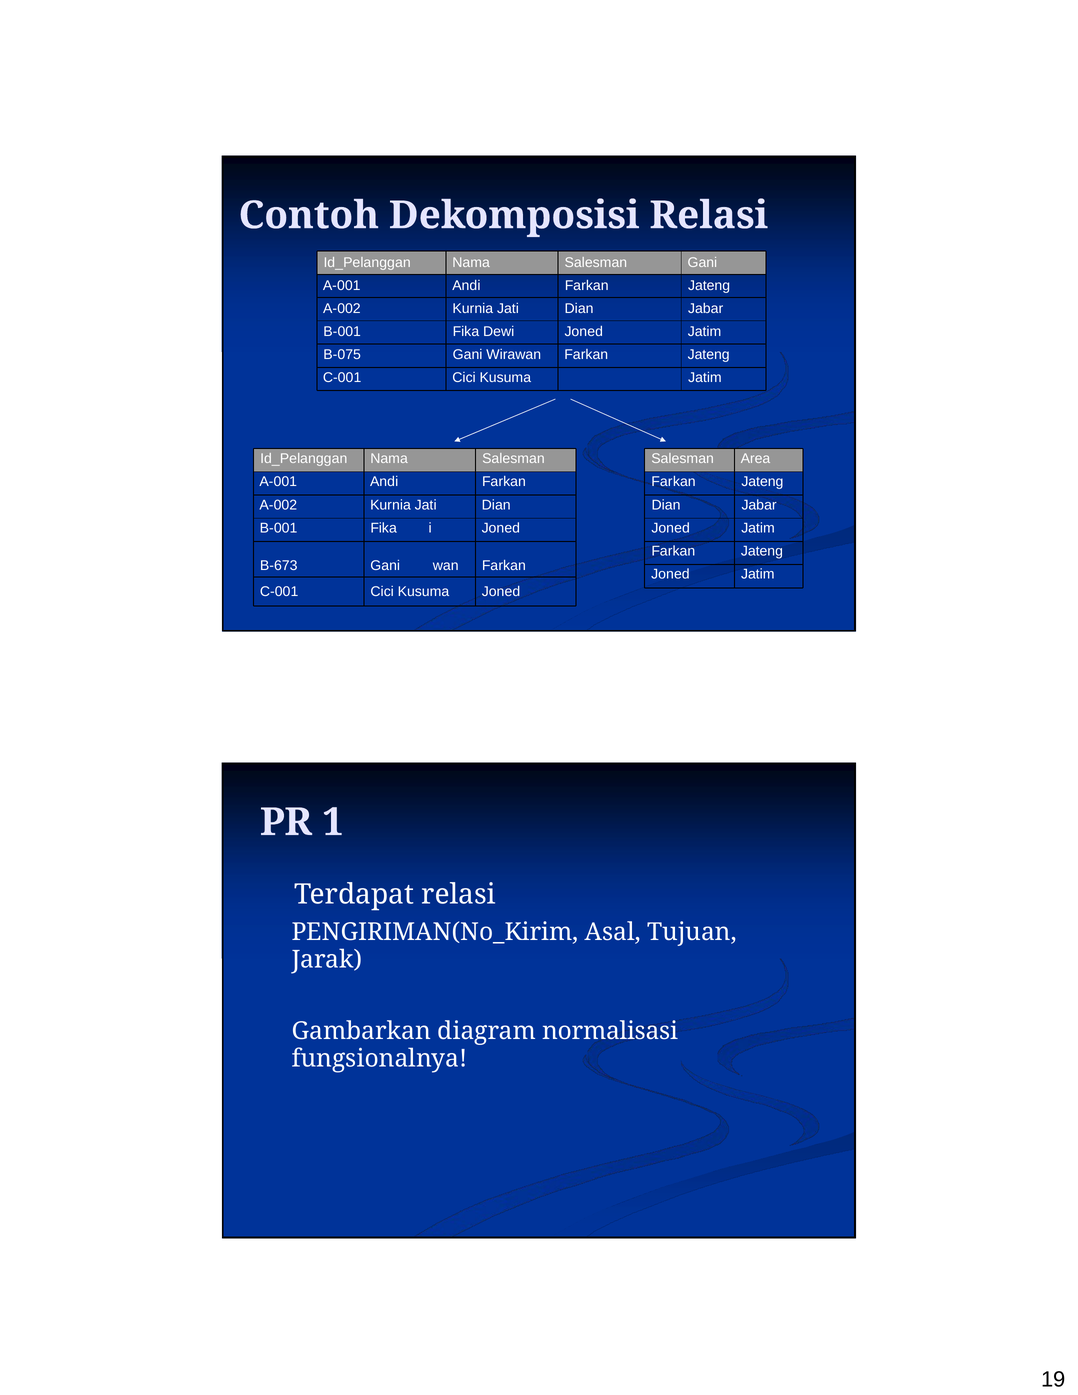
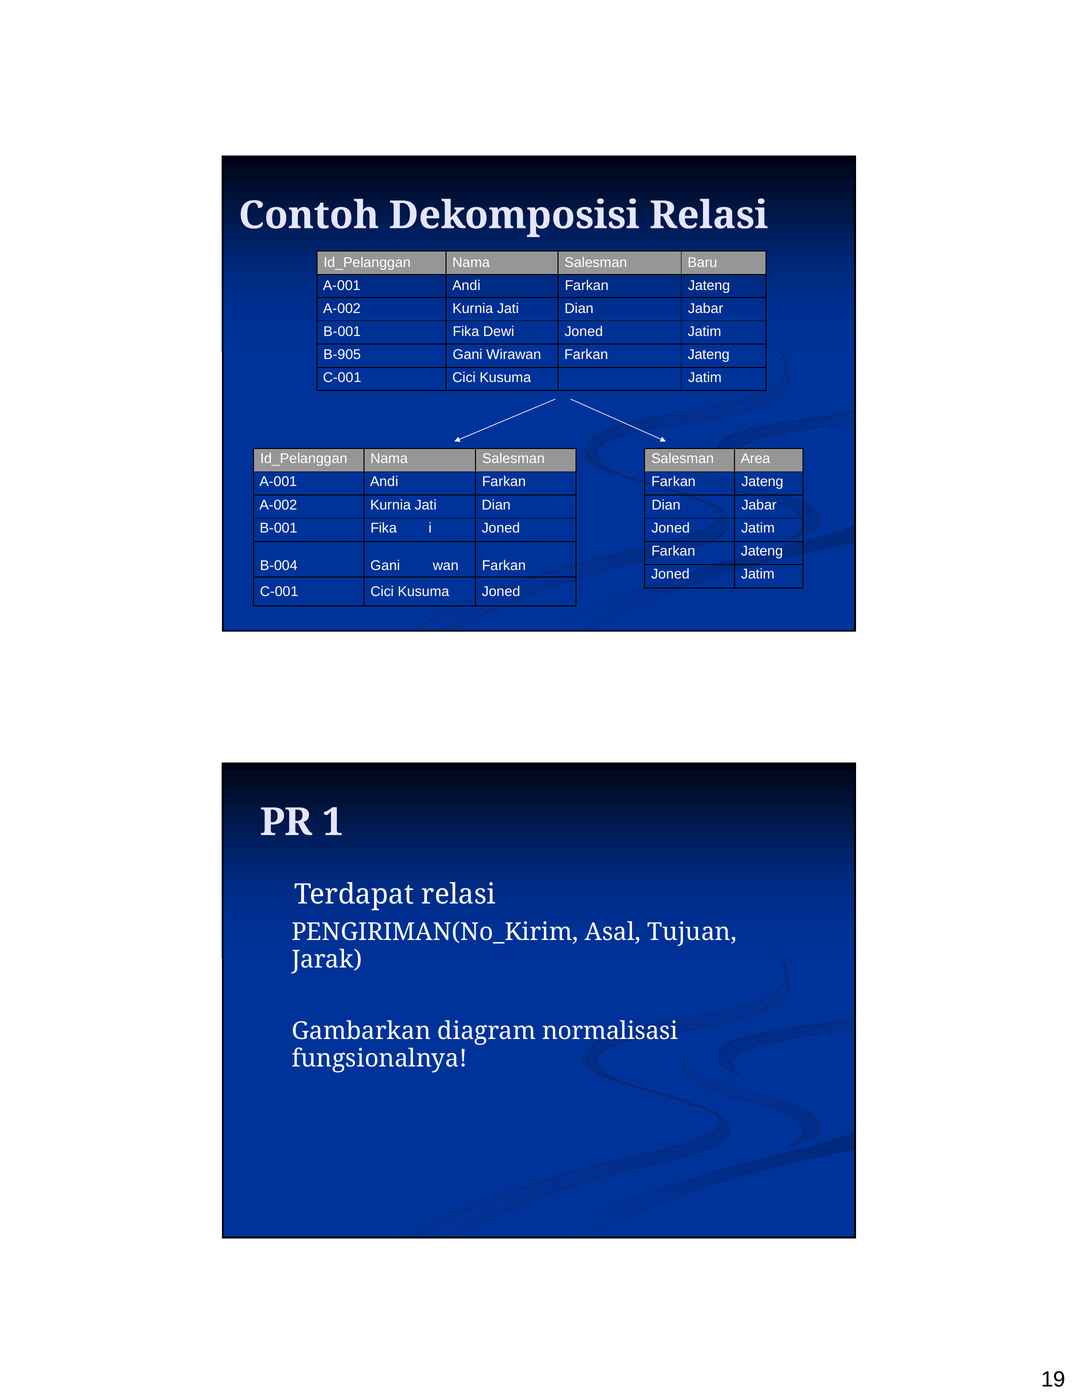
Salesman Gani: Gani -> Baru
B-075: B-075 -> B-905
B-673: B-673 -> B-004
